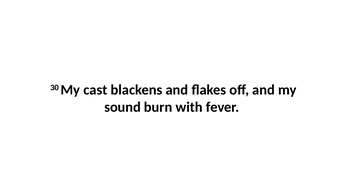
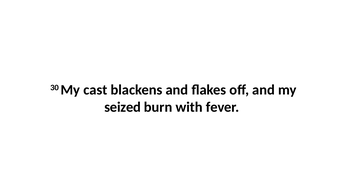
sound: sound -> seized
